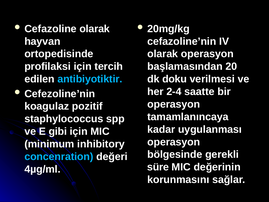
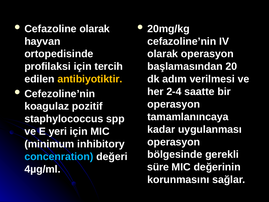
antibiyotiktir colour: light blue -> yellow
doku: doku -> adım
gibi: gibi -> yeri
